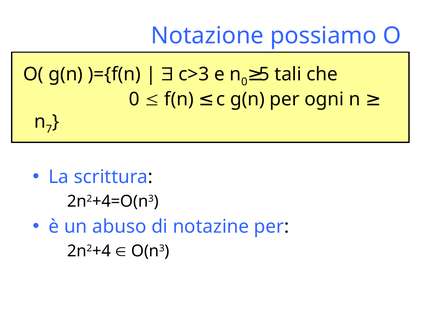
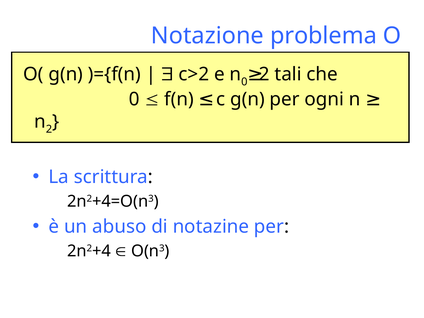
possiamo: possiamo -> problema
c>3: c>3 -> c>2
0 5: 5 -> 2
n 7: 7 -> 2
